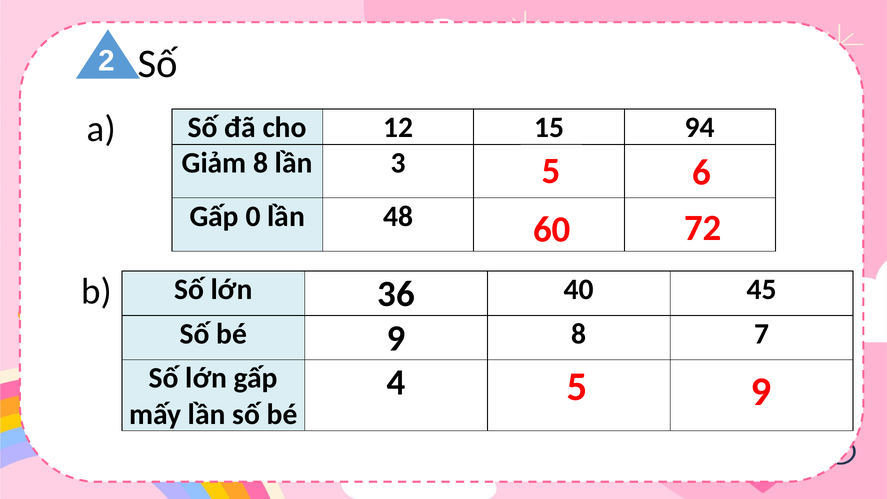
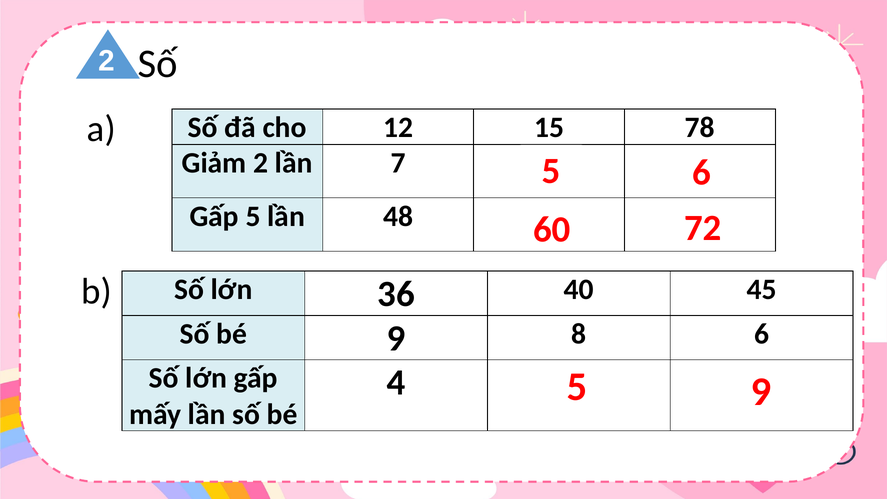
94: 94 -> 78
Giảm 8: 8 -> 2
3: 3 -> 7
Gấp 0: 0 -> 5
8 7: 7 -> 6
